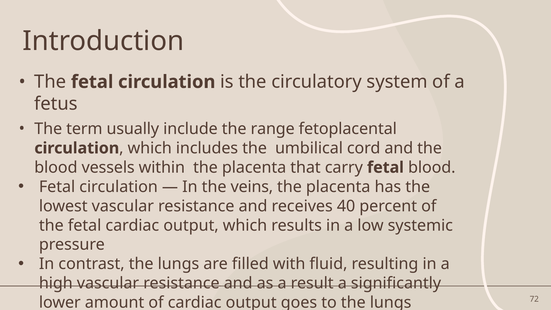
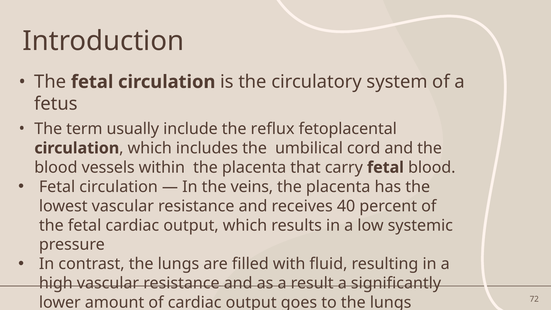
range: range -> reflux
